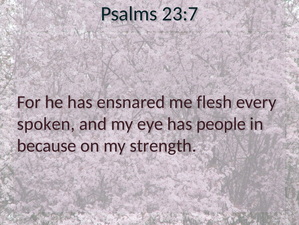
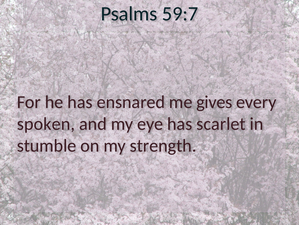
23:7: 23:7 -> 59:7
flesh: flesh -> gives
people: people -> scarlet
because: because -> stumble
